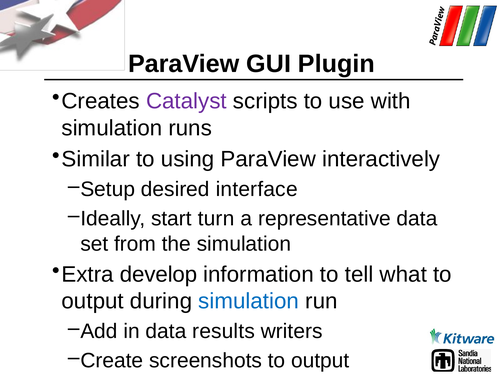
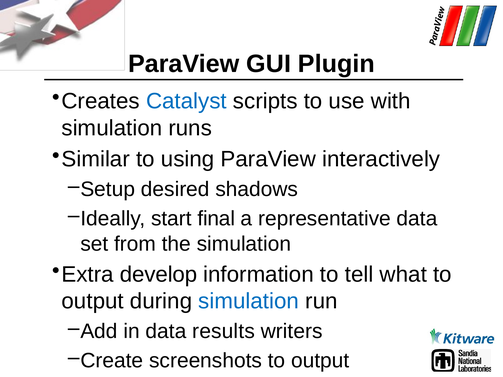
Catalyst colour: purple -> blue
interface: interface -> shadows
turn: turn -> final
